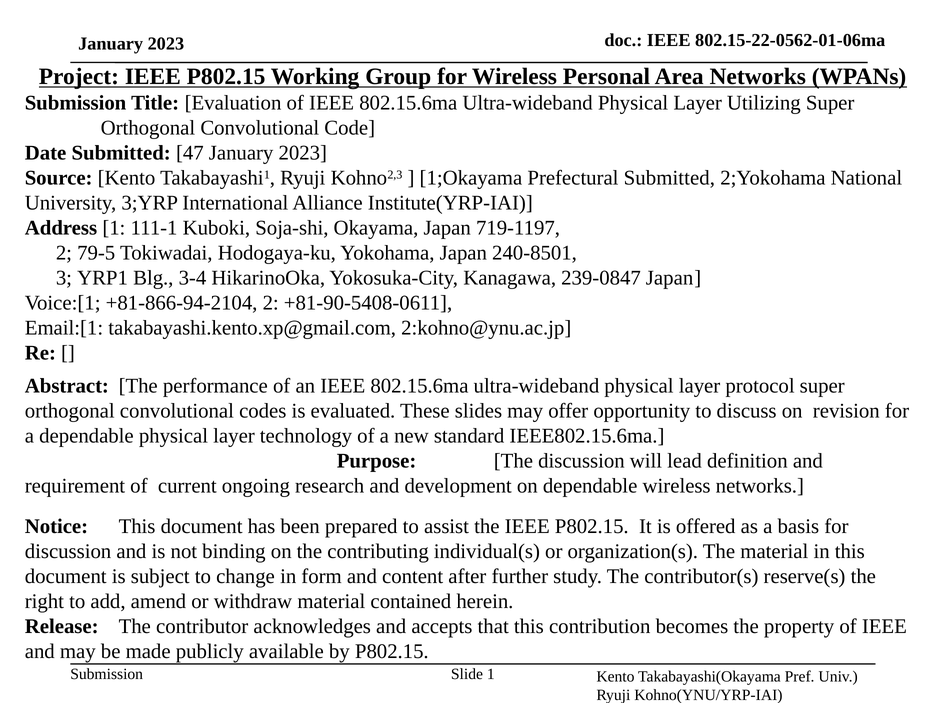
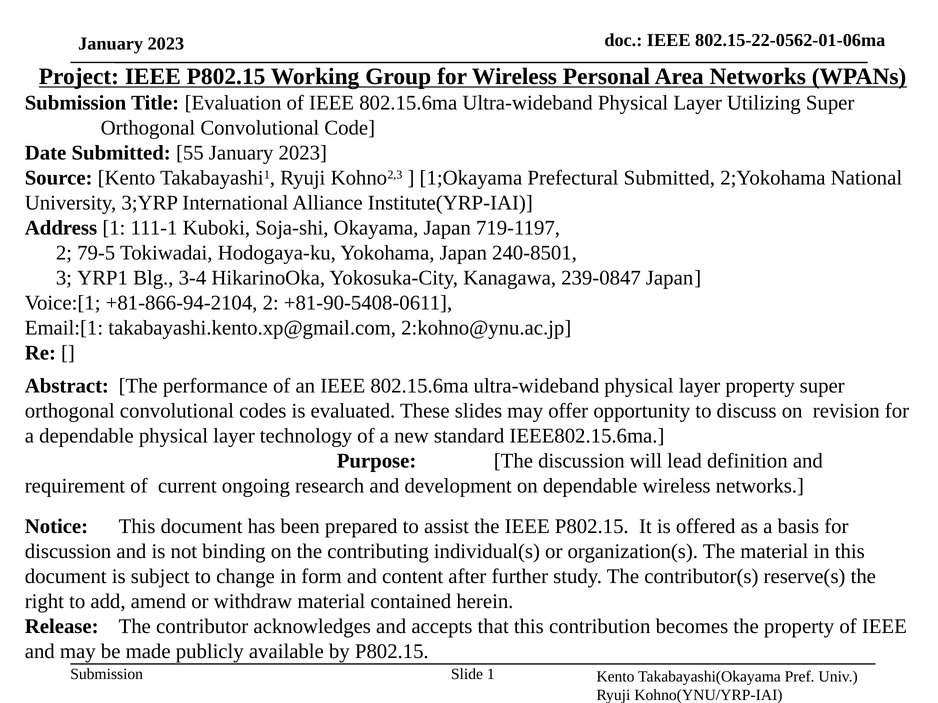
47: 47 -> 55
layer protocol: protocol -> property
